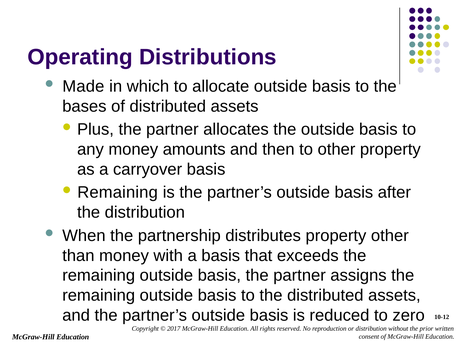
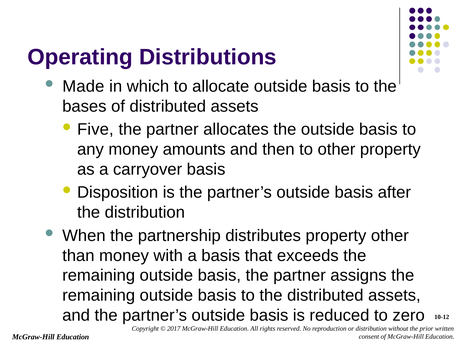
Plus: Plus -> Five
Remaining at (118, 192): Remaining -> Disposition
